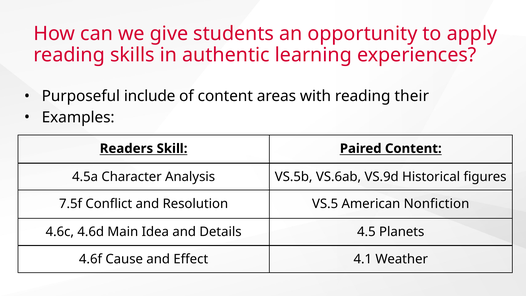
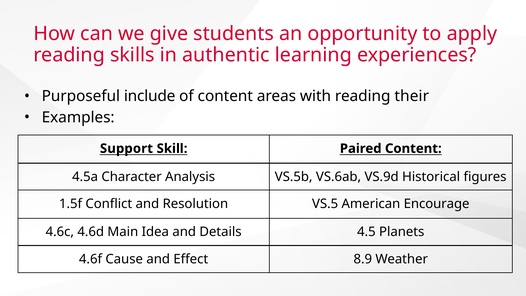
Readers: Readers -> Support
7.5f: 7.5f -> 1.5f
Nonfiction: Nonfiction -> Encourage
4.1: 4.1 -> 8.9
